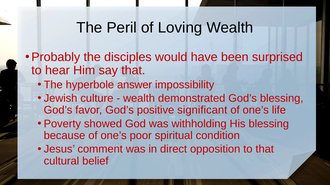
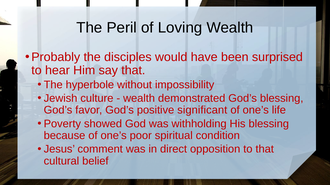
answer: answer -> without
